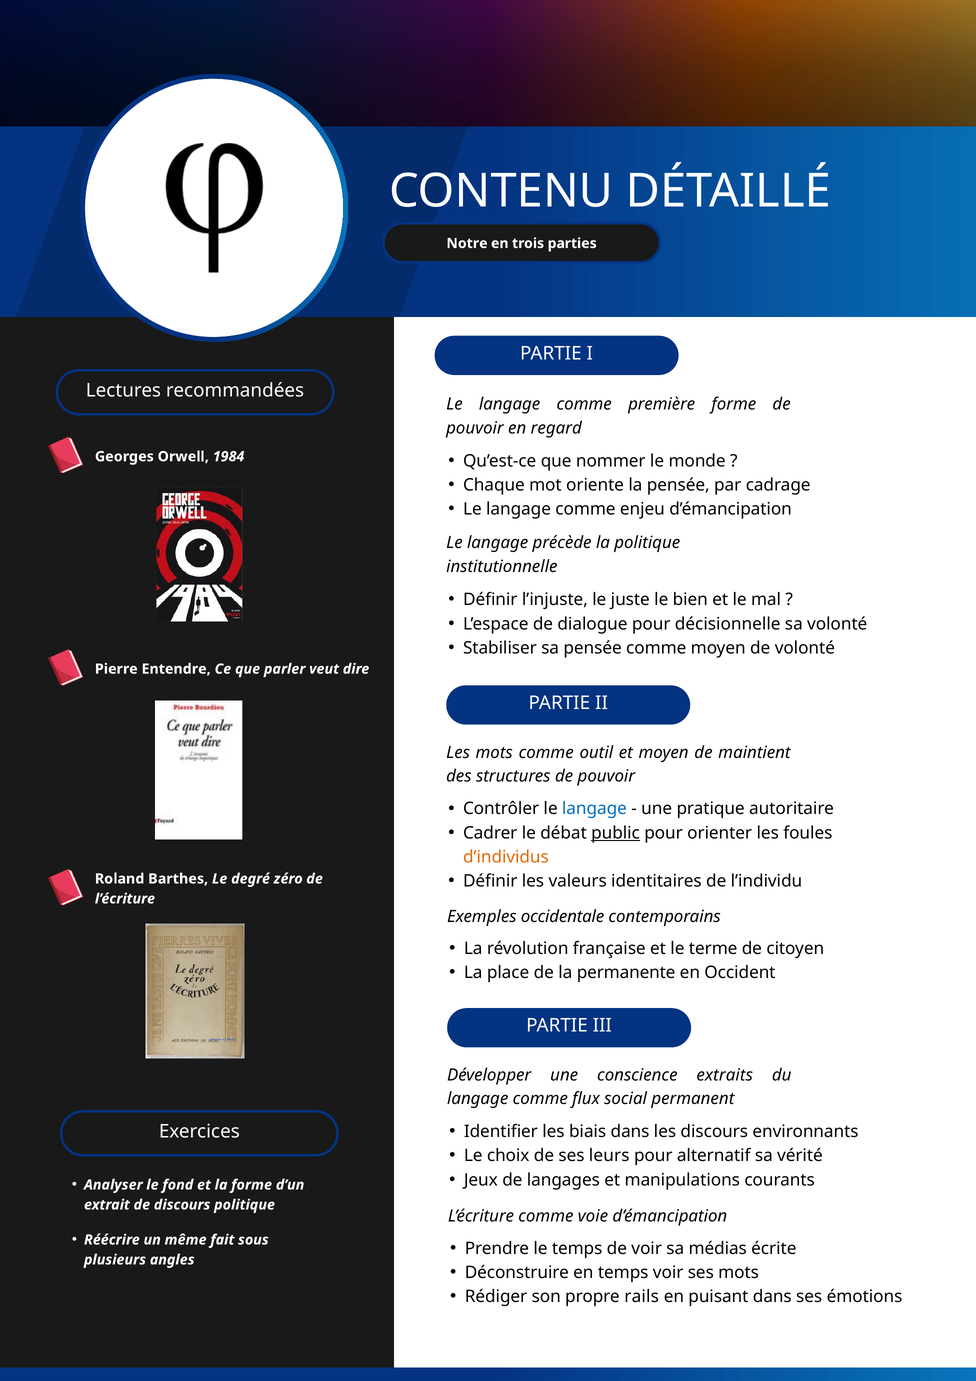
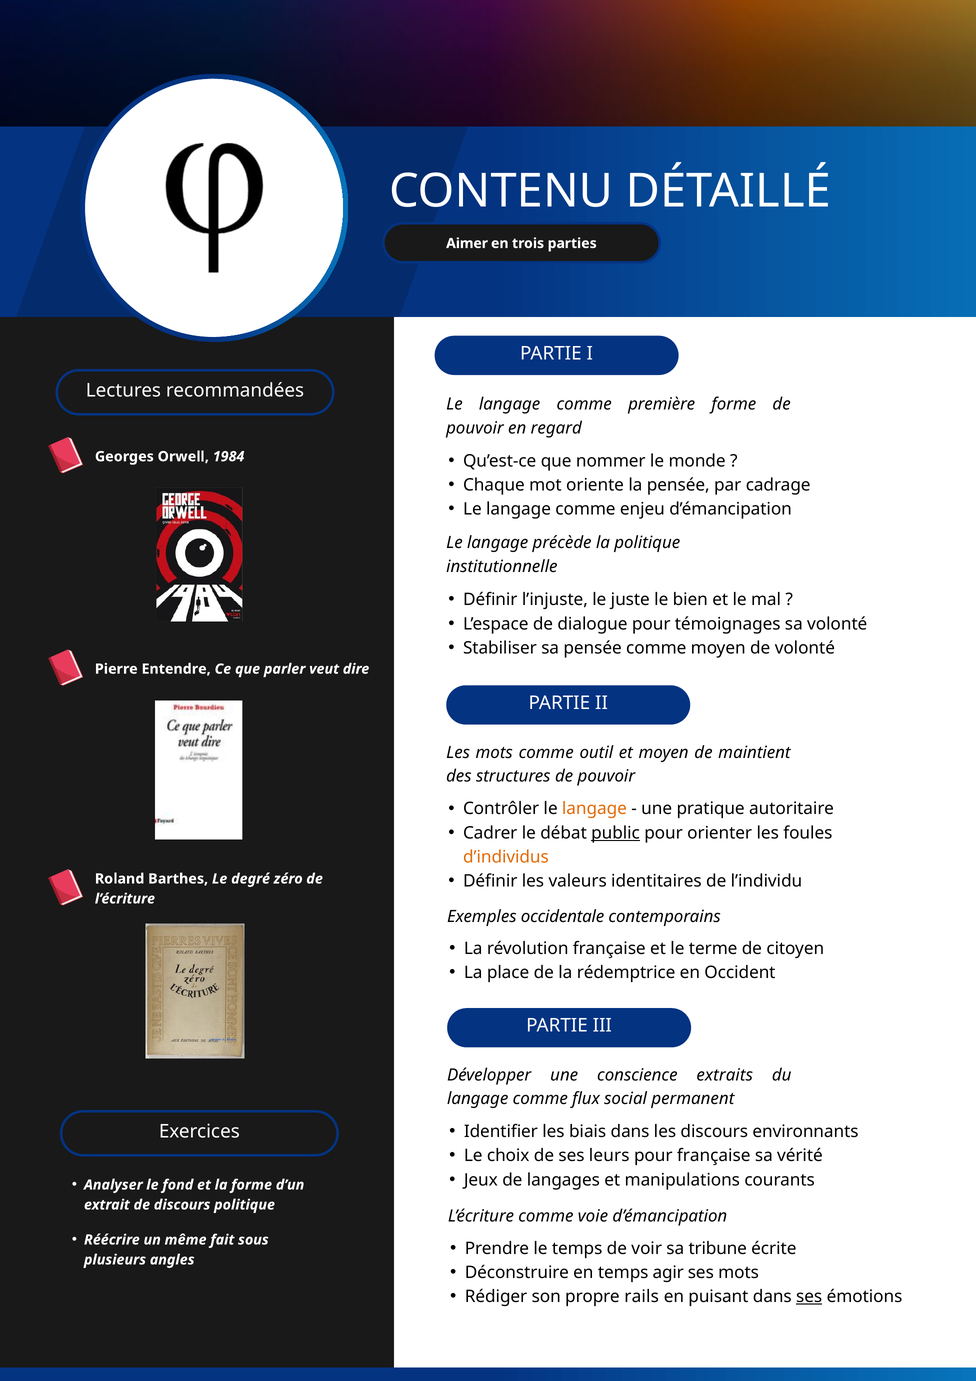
Notre: Notre -> Aimer
décisionnelle: décisionnelle -> témoignages
langage at (594, 809) colour: blue -> orange
permanente: permanente -> rédemptrice
pour alternatif: alternatif -> française
médias: médias -> tribune
temps voir: voir -> agir
ses at (809, 1297) underline: none -> present
